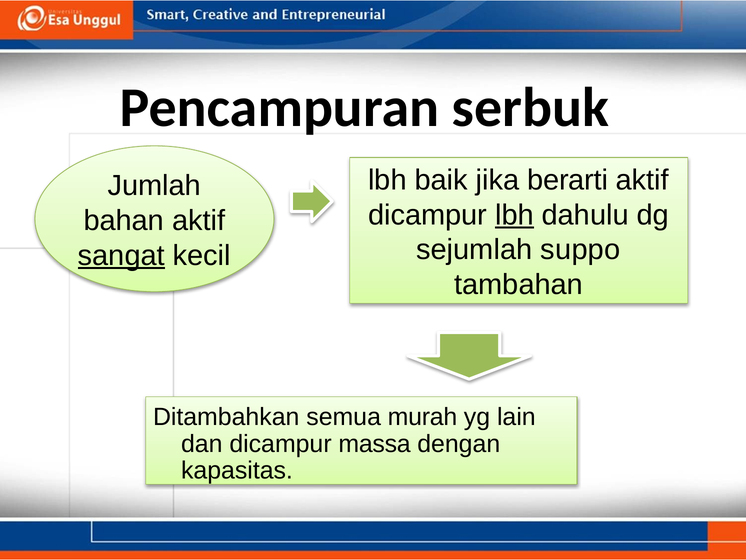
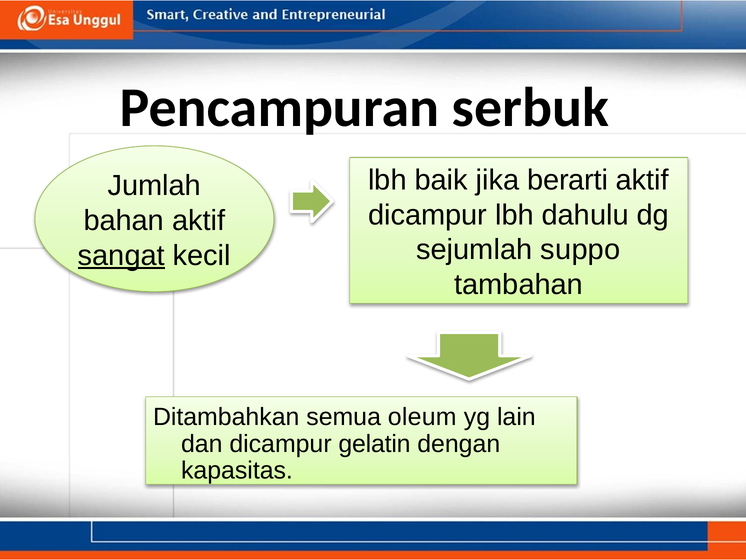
lbh at (515, 215) underline: present -> none
murah: murah -> oleum
massa: massa -> gelatin
